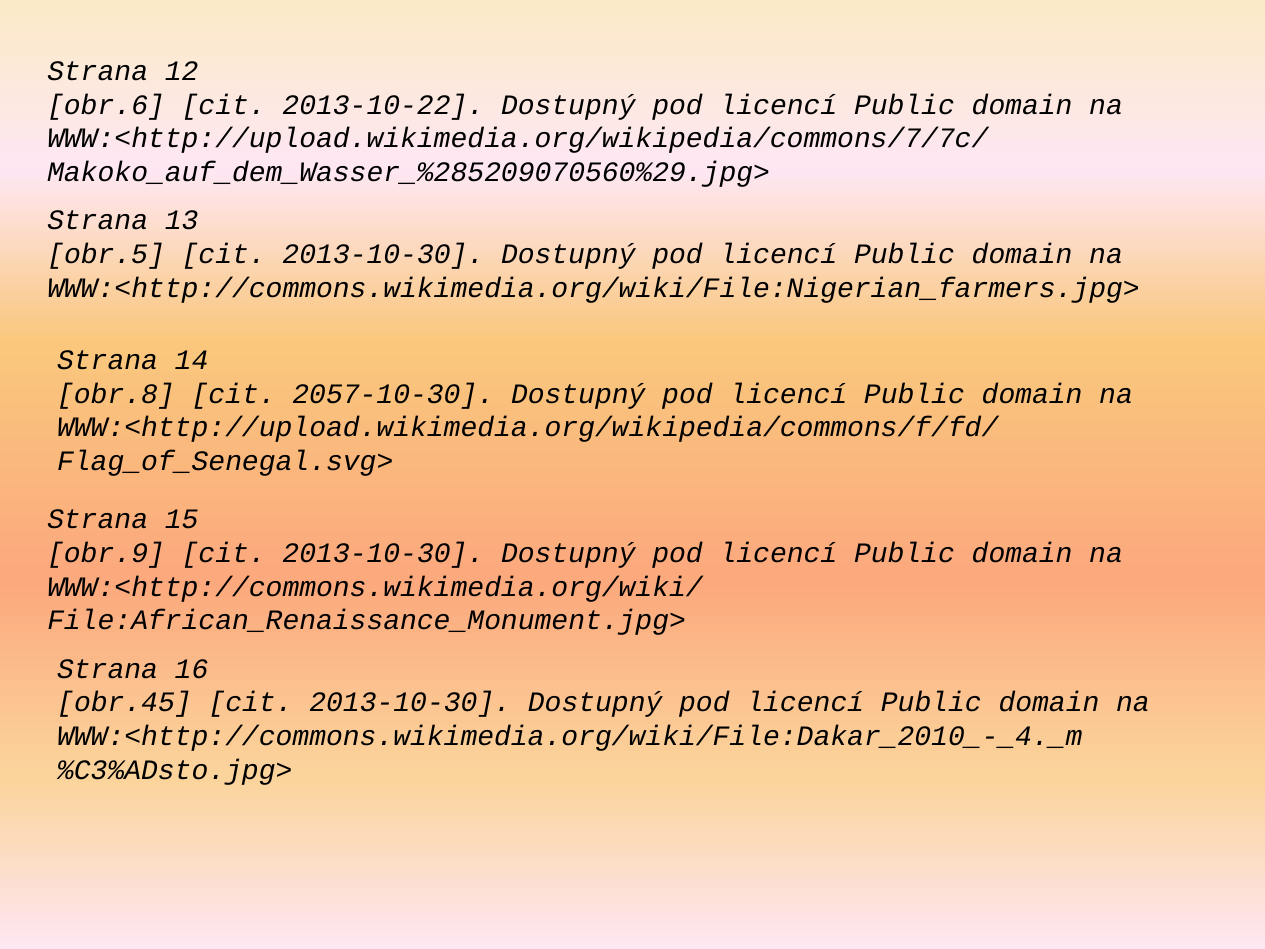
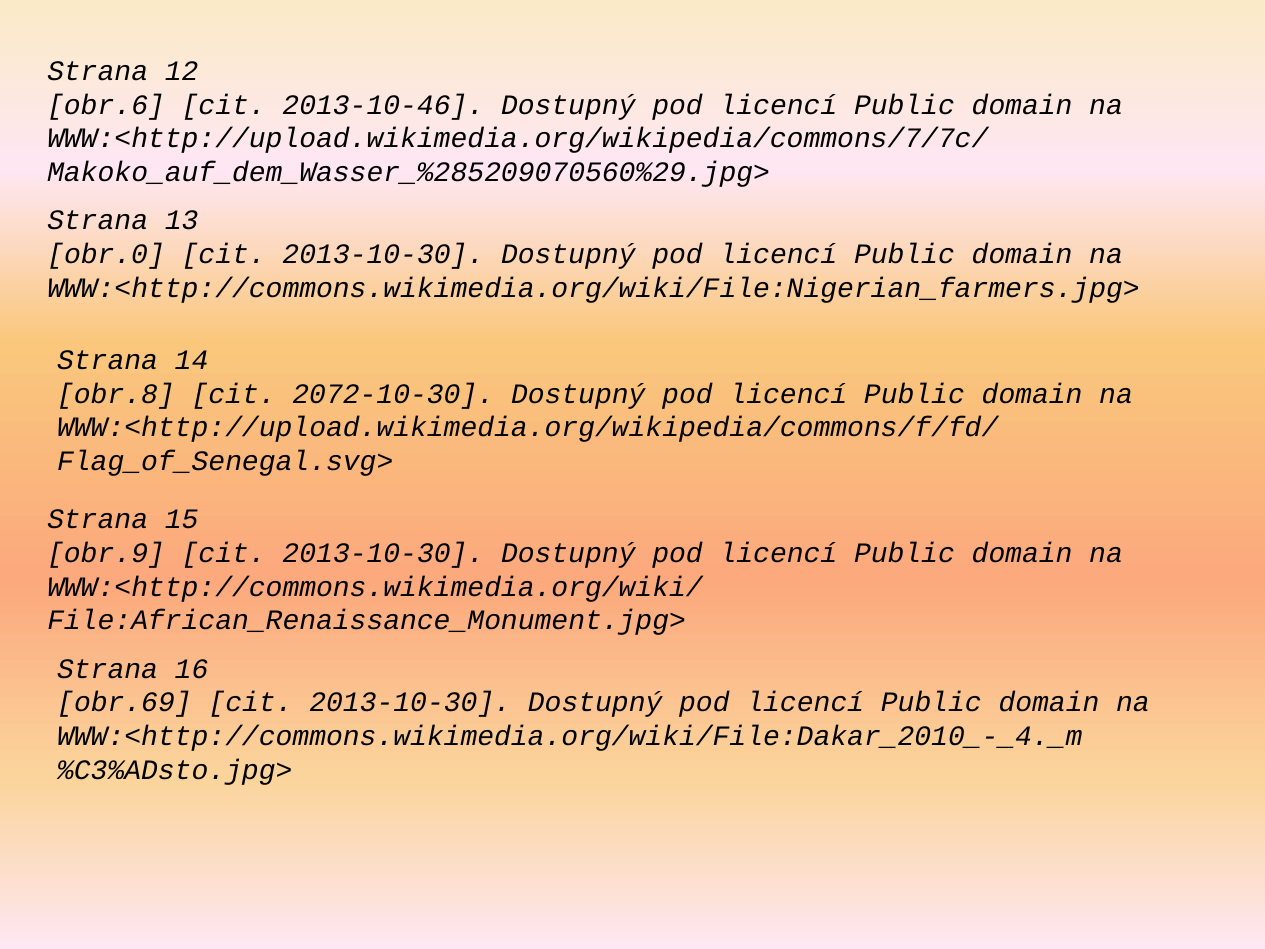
2013-10-22: 2013-10-22 -> 2013-10-46
obr.5: obr.5 -> obr.0
2057-10-30: 2057-10-30 -> 2072-10-30
obr.45: obr.45 -> obr.69
